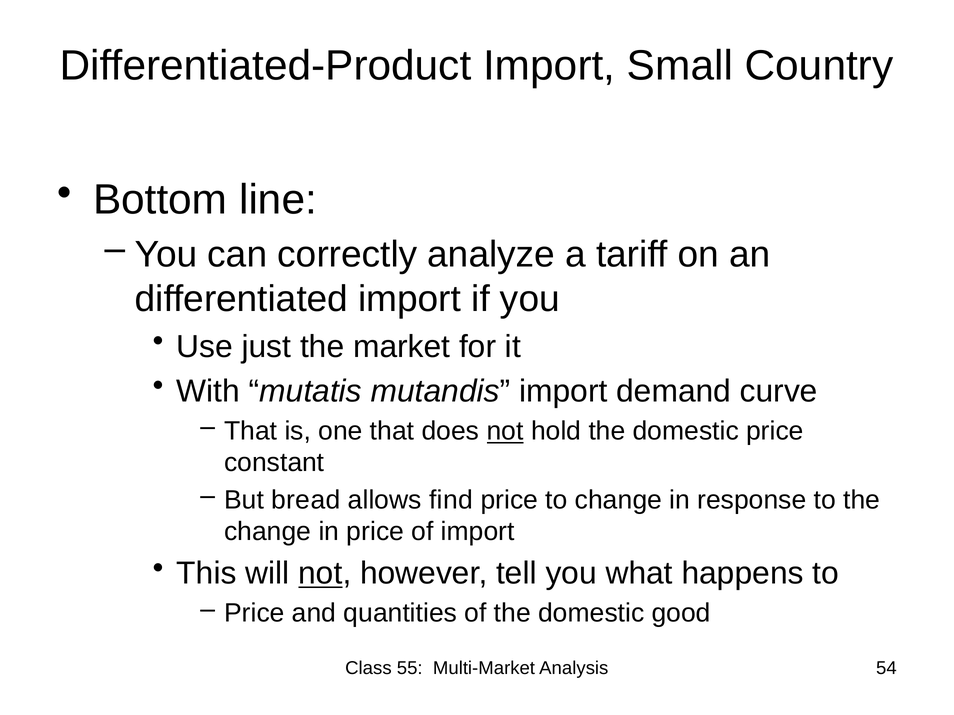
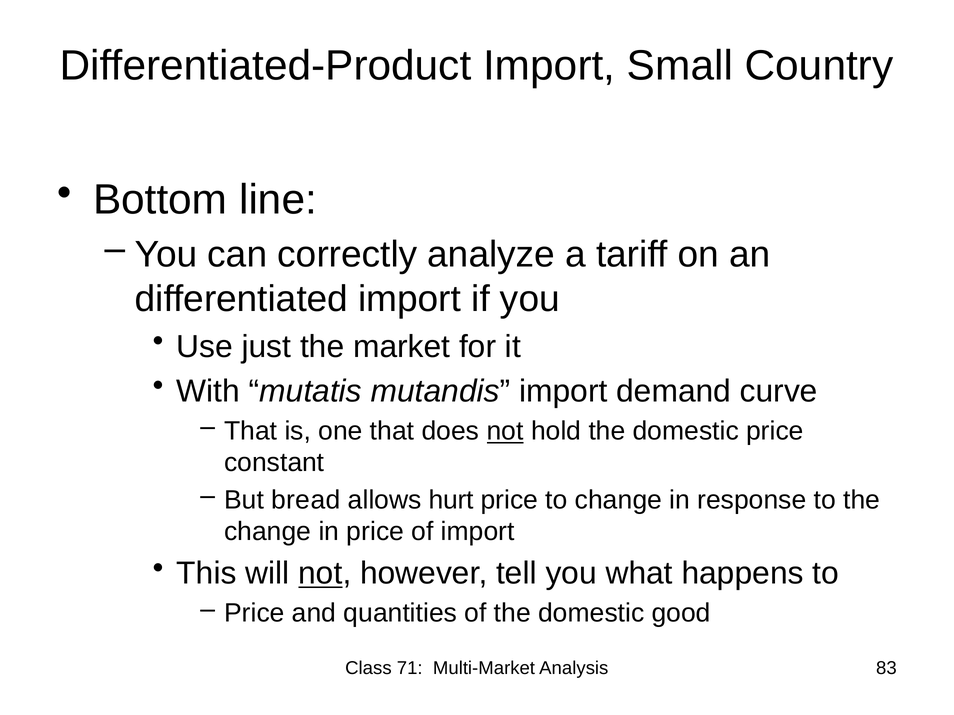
find: find -> hurt
55: 55 -> 71
54: 54 -> 83
